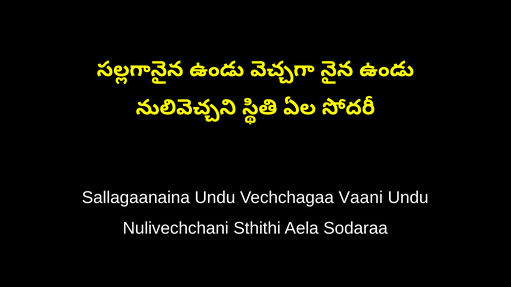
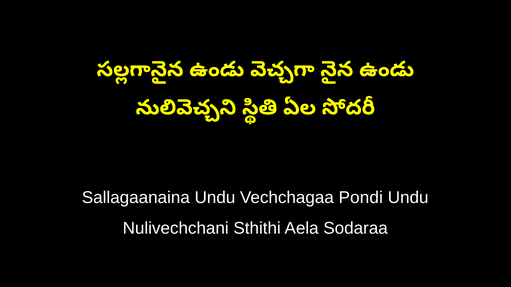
Vaani: Vaani -> Pondi
